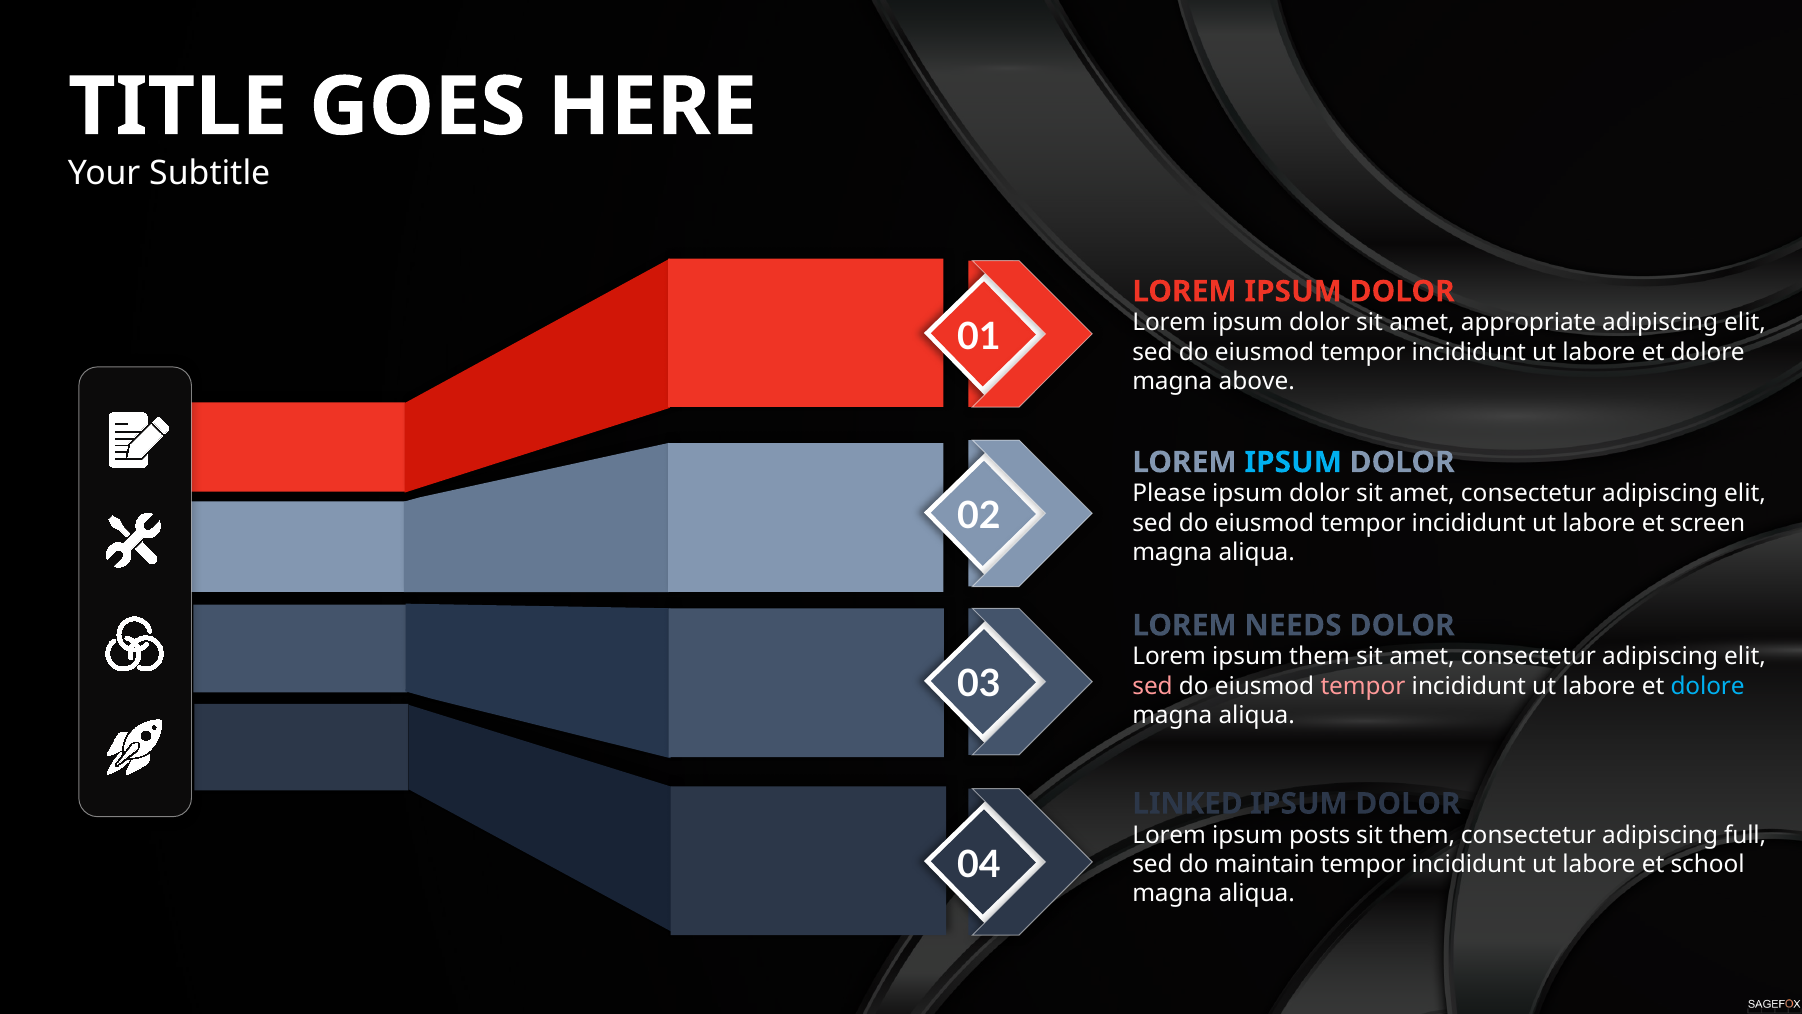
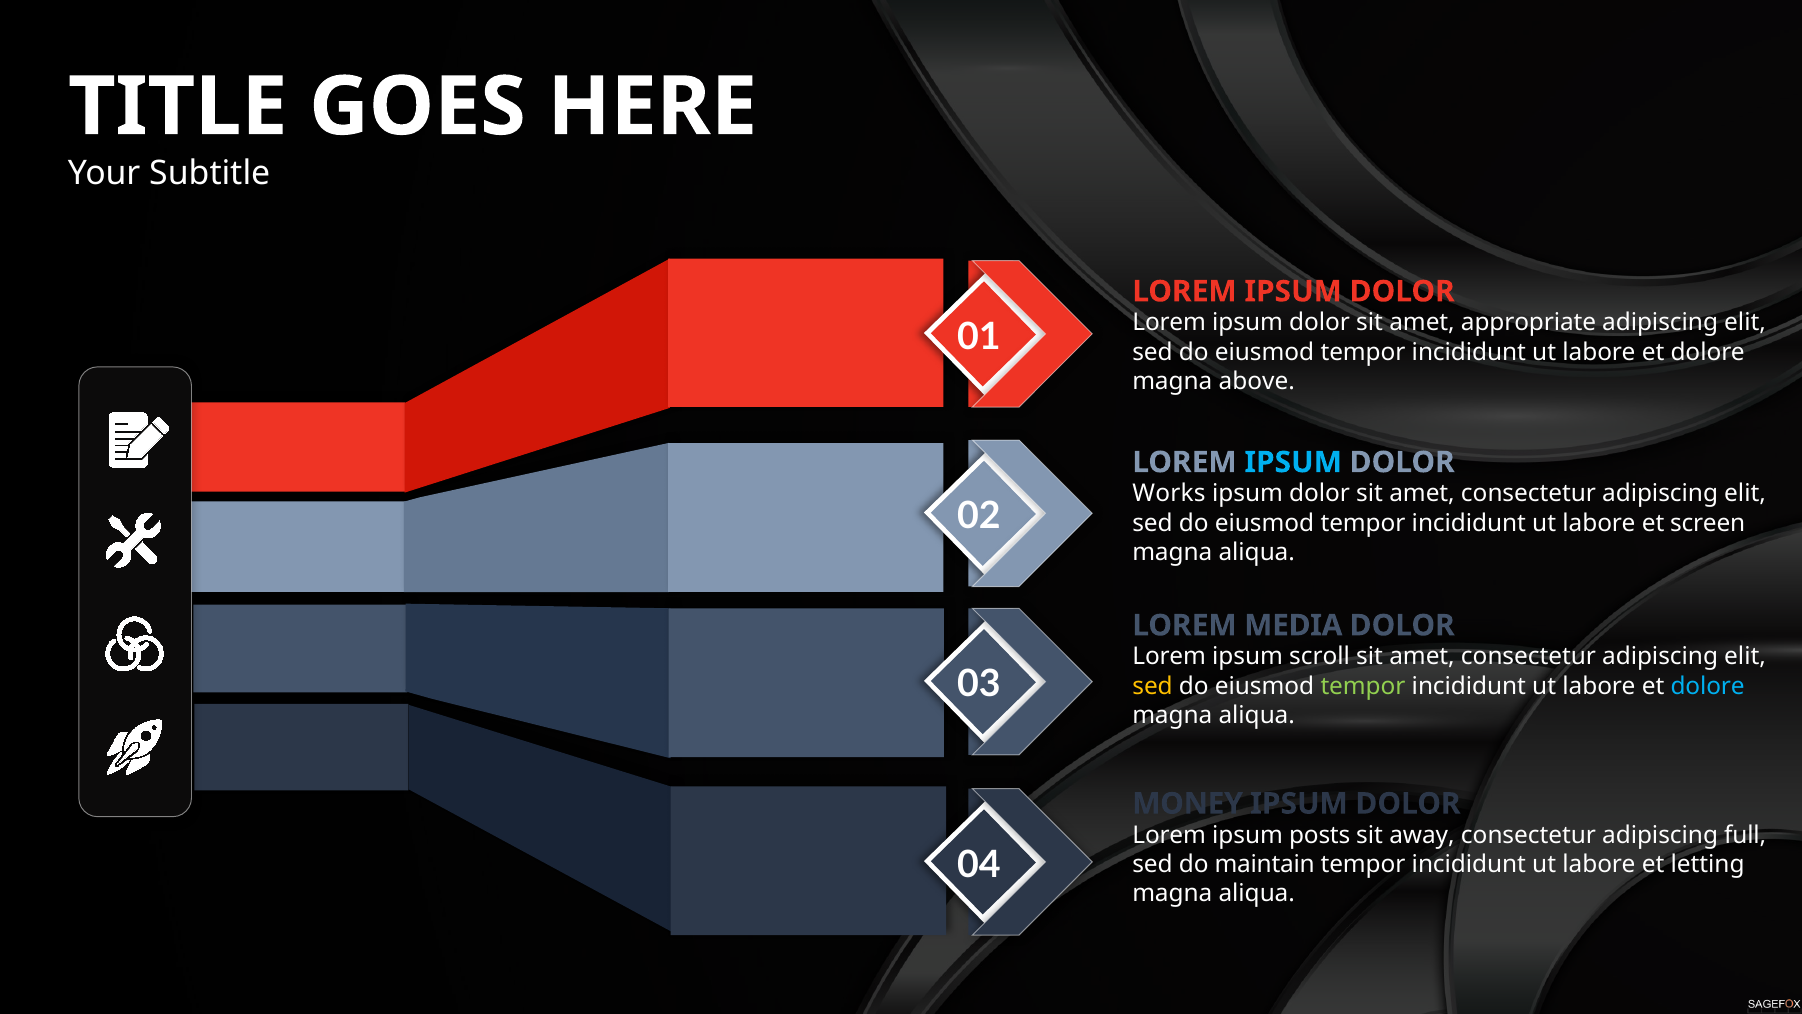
Please: Please -> Works
NEEDS: NEEDS -> MEDIA
ipsum them: them -> scroll
sed at (1153, 686) colour: pink -> yellow
tempor at (1363, 686) colour: pink -> light green
LINKED: LINKED -> MONEY
sit them: them -> away
school: school -> letting
